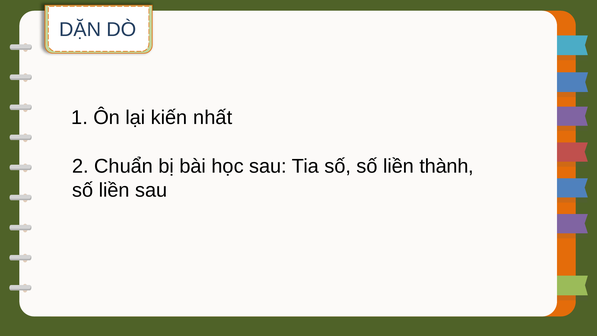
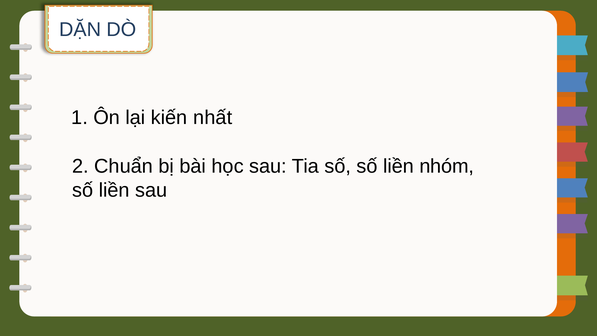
thành: thành -> nhóm
